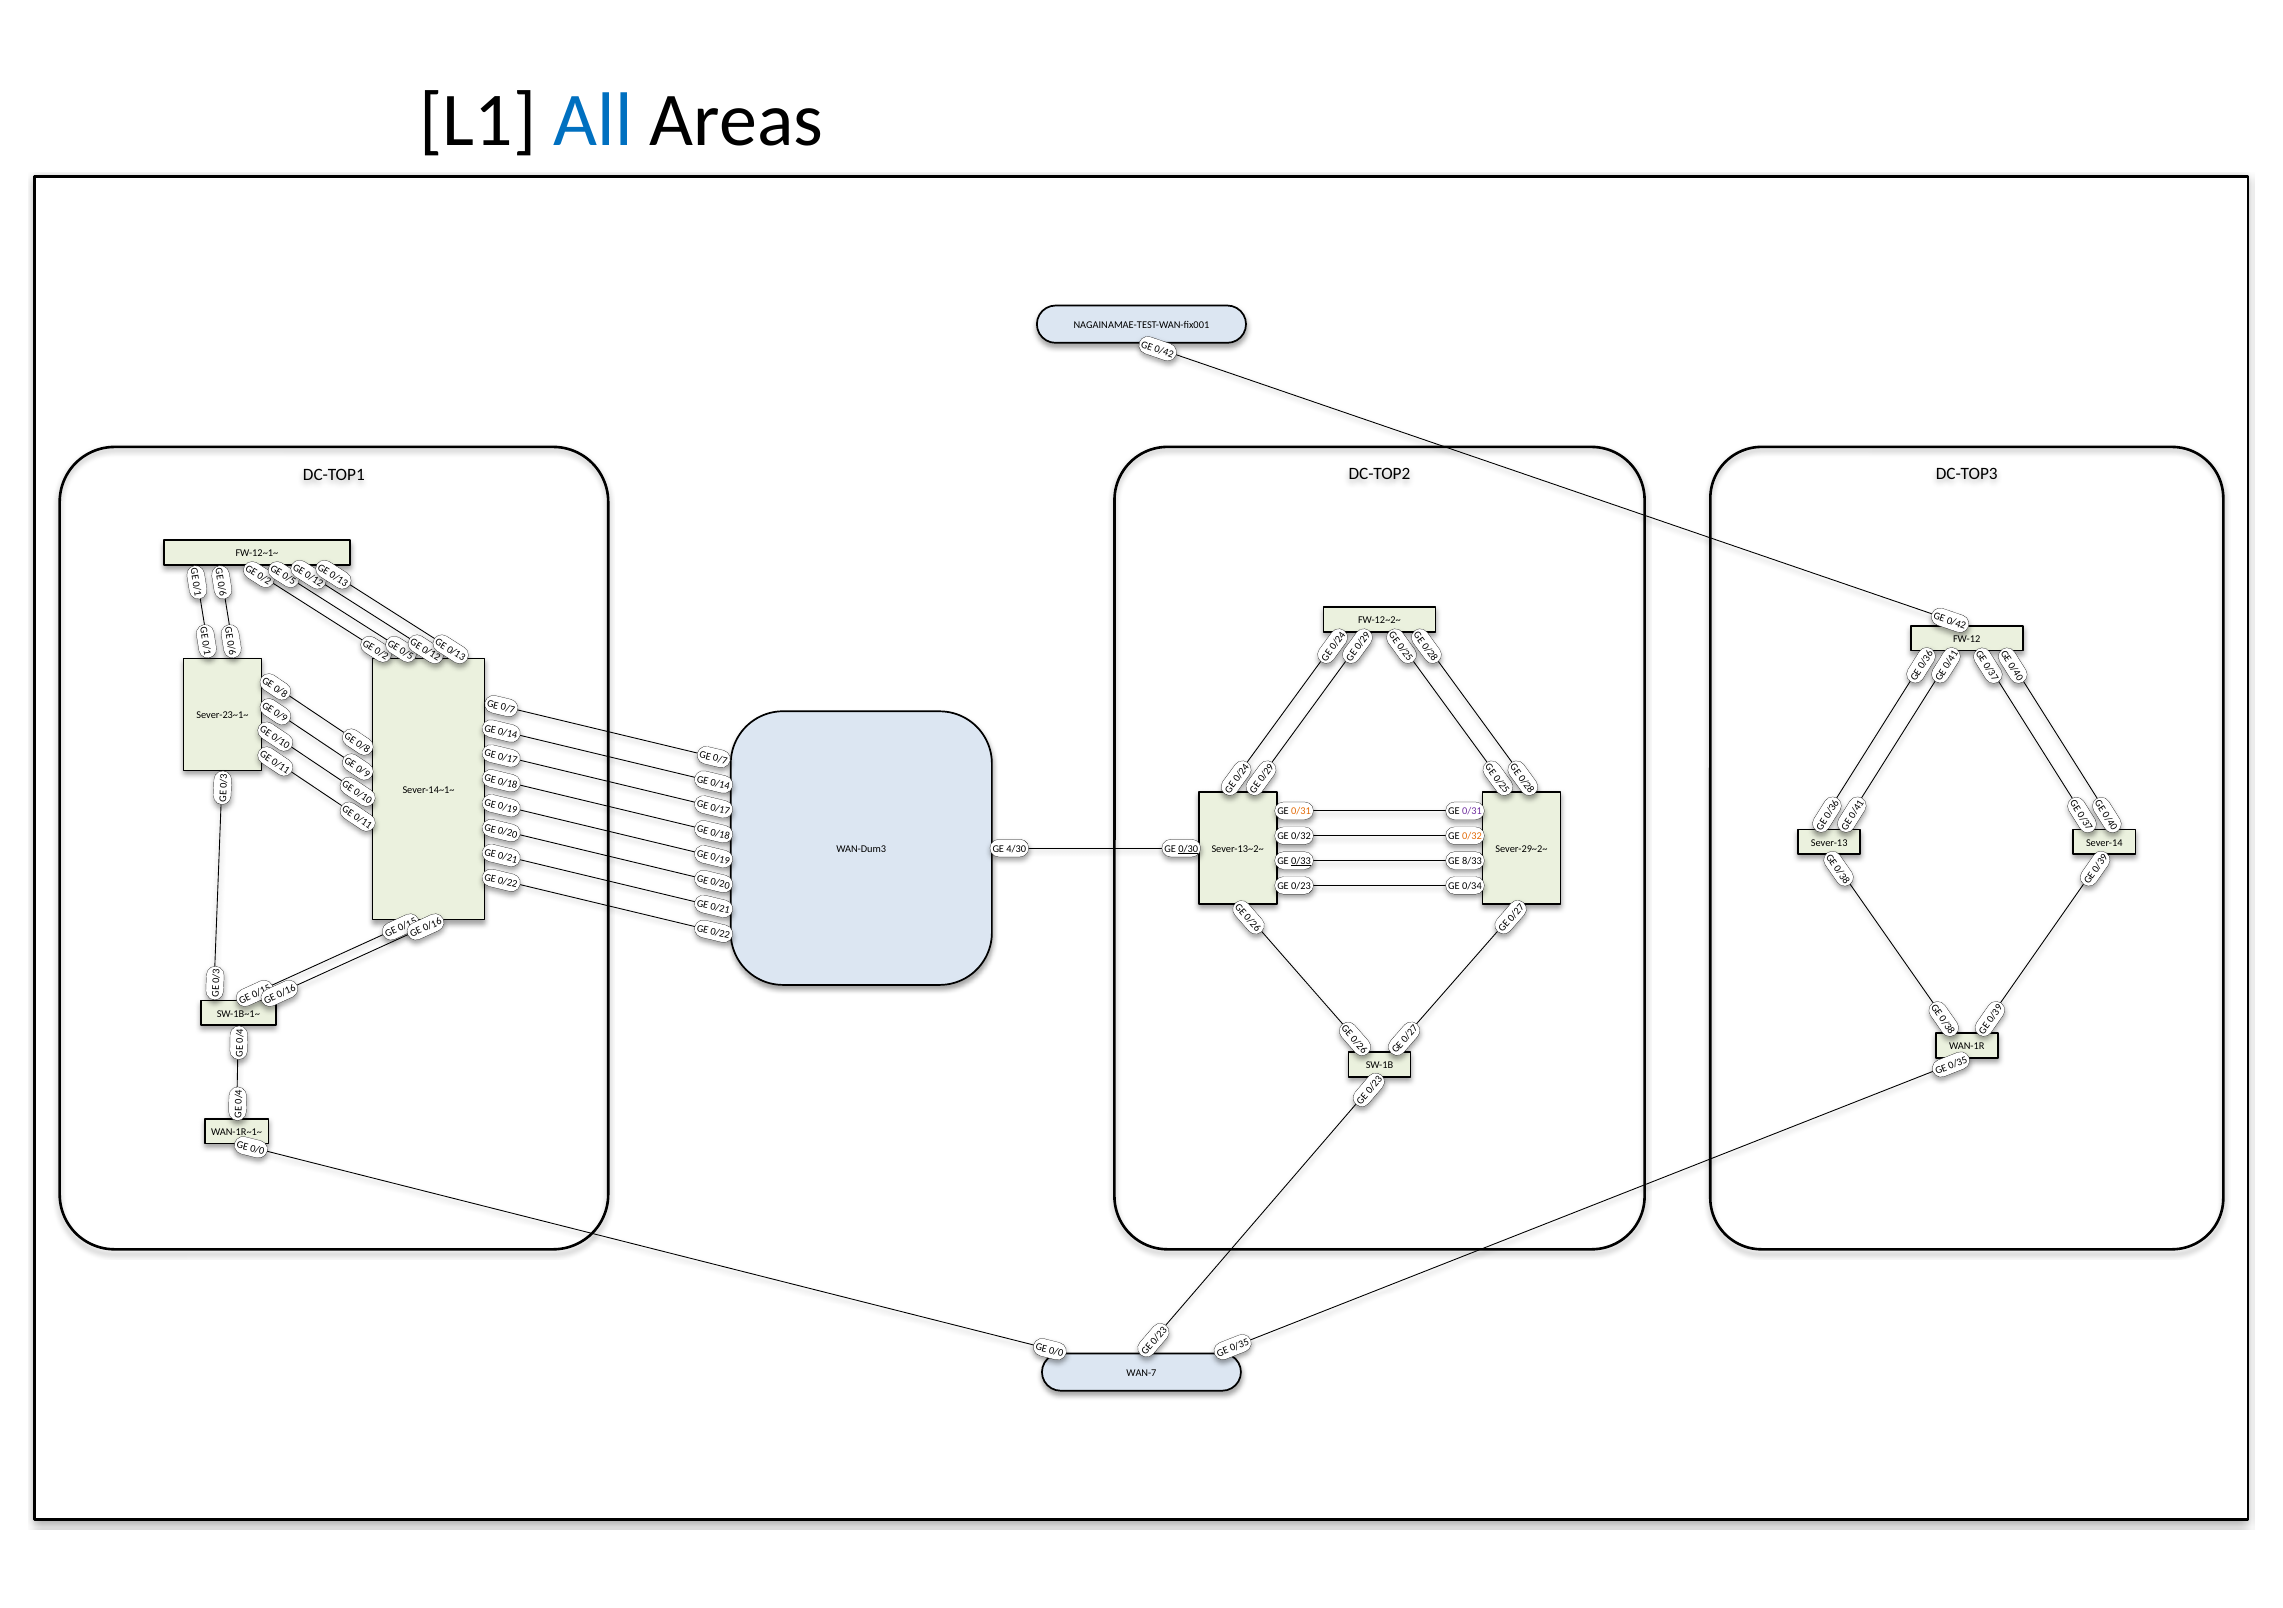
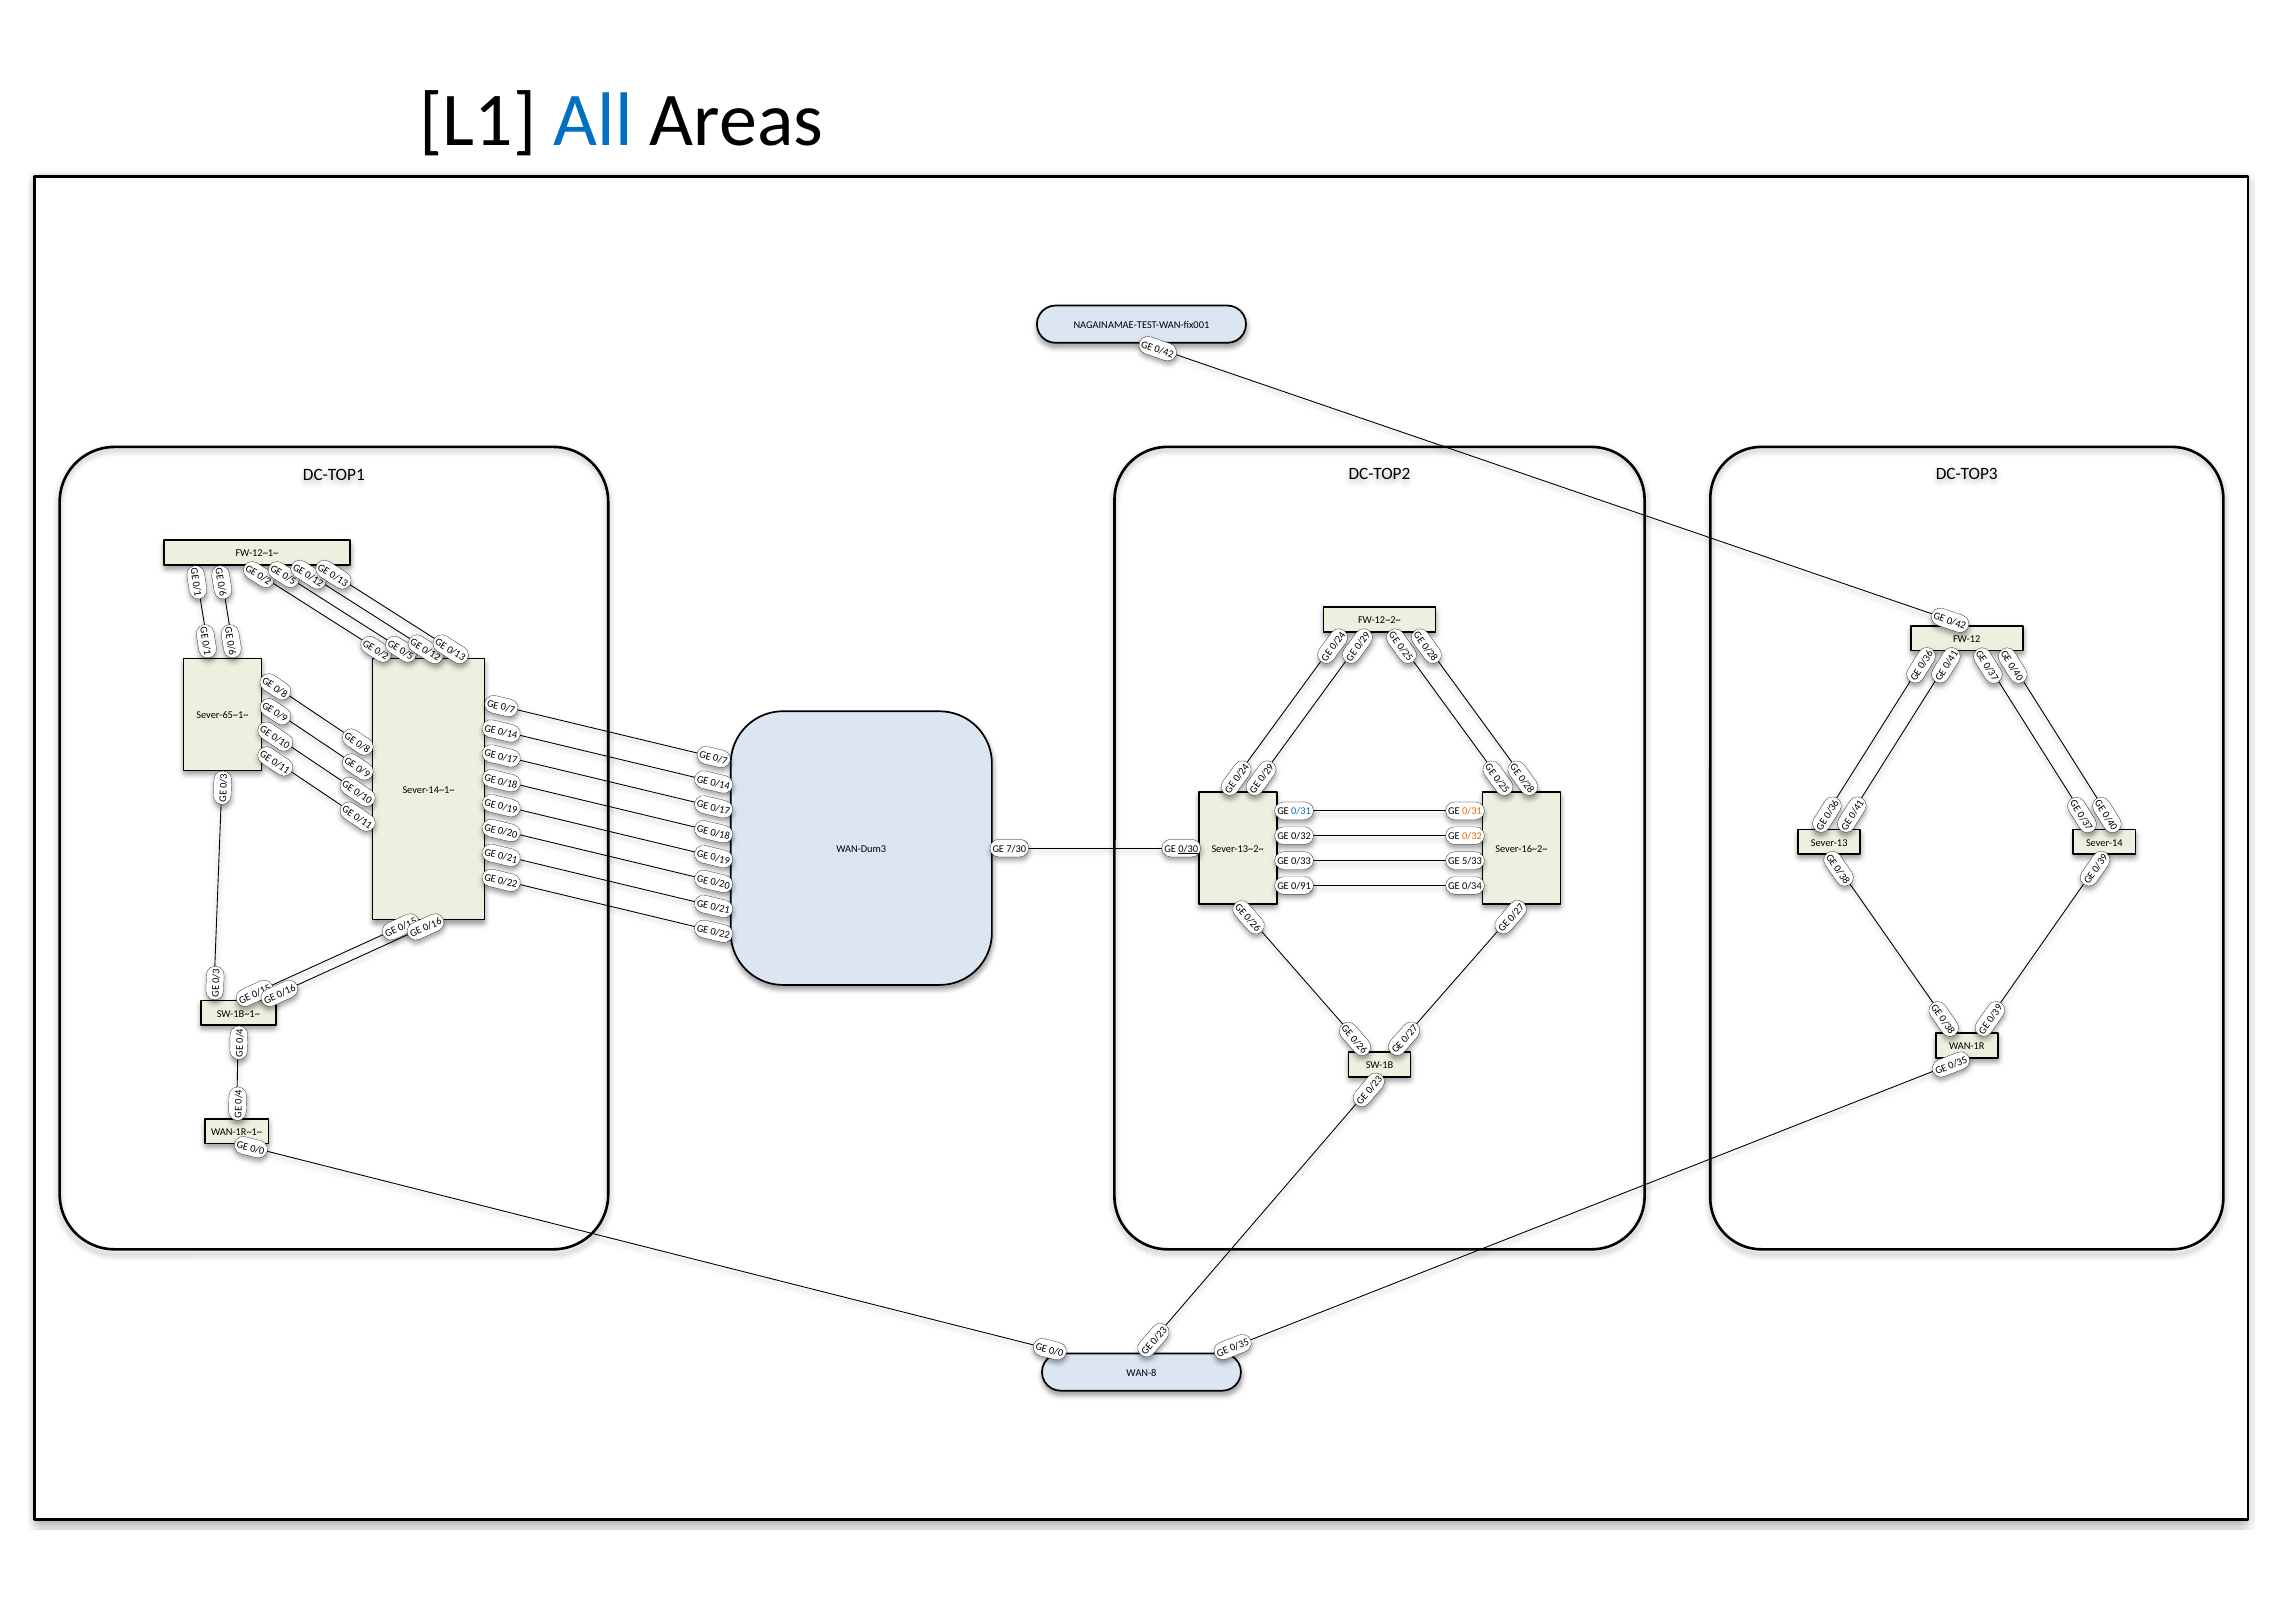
Sever-23~1~: Sever-23~1~ -> Sever-65~1~
0/31 at (1301, 811) colour: orange -> blue
0/31 at (1472, 811) colour: purple -> orange
4/30: 4/30 -> 7/30
Sever-29~2~: Sever-29~2~ -> Sever-16~2~
0/33 underline: present -> none
8/33: 8/33 -> 5/33
0/23: 0/23 -> 0/91
WAN-7: WAN-7 -> WAN-8
